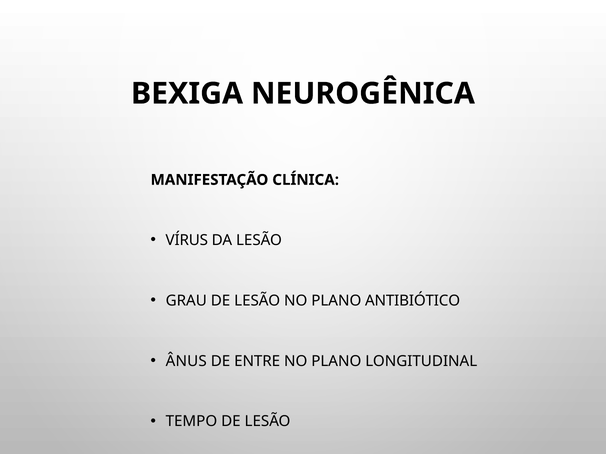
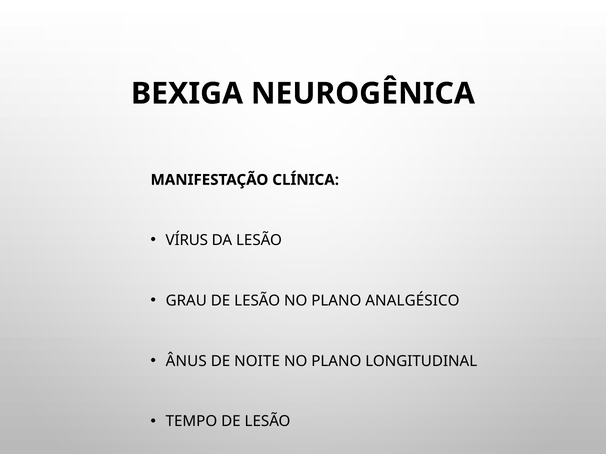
ANTIBIÓTICO: ANTIBIÓTICO -> ANALGÉSICO
ENTRE: ENTRE -> NOITE
